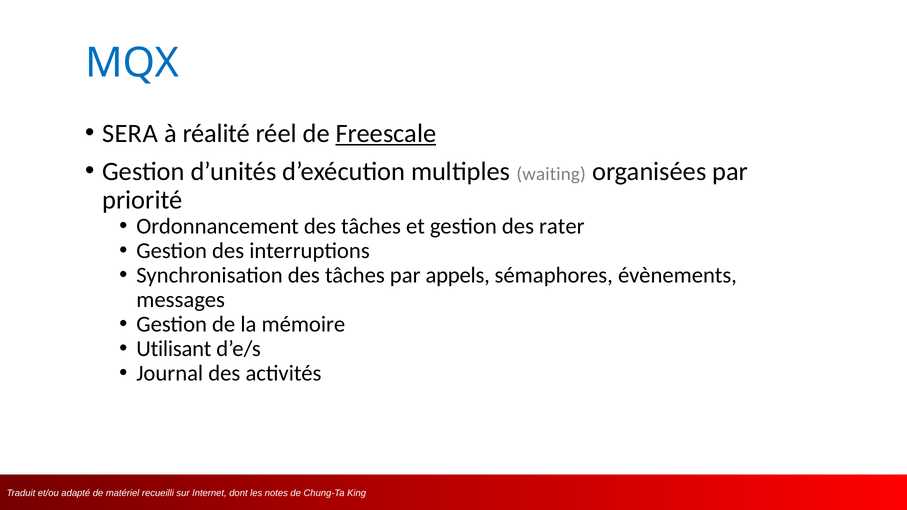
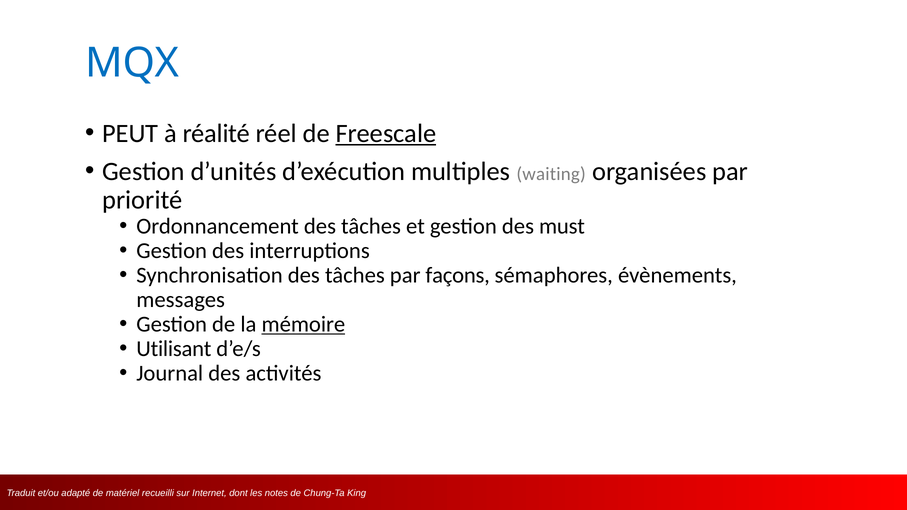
SERA: SERA -> PEUT
rater: rater -> must
appels: appels -> façons
mémoire underline: none -> present
